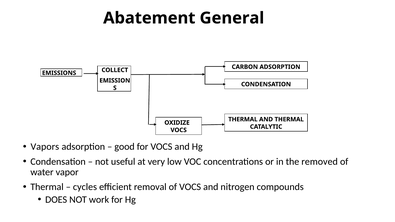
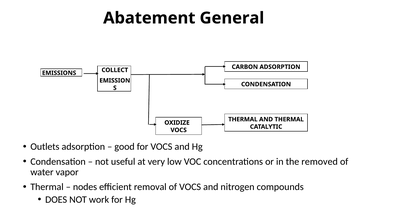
Vapors: Vapors -> Outlets
cycles: cycles -> nodes
